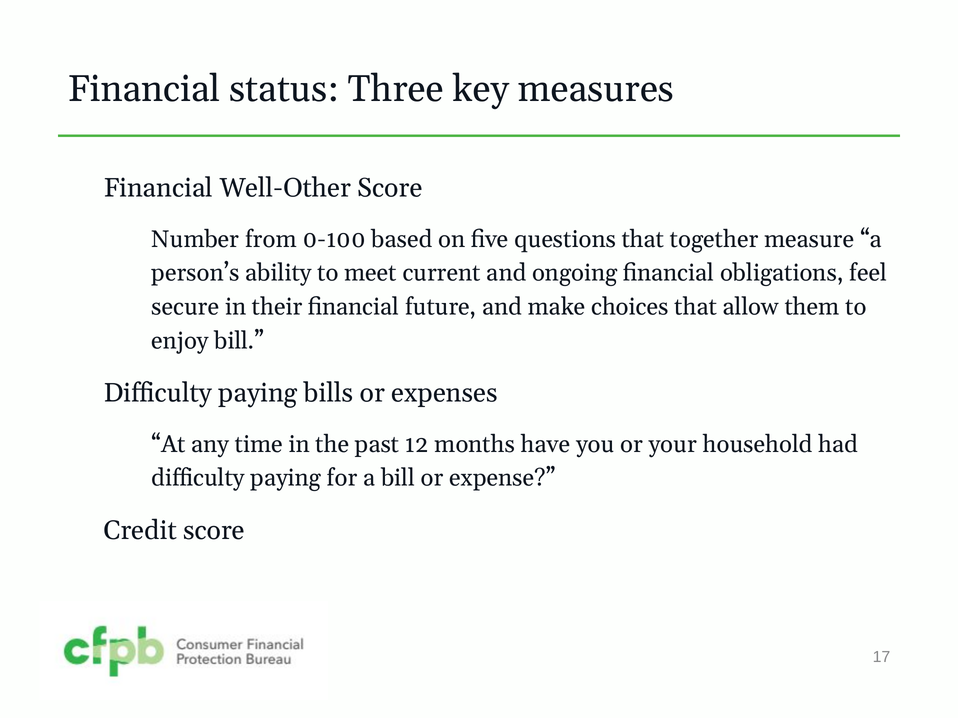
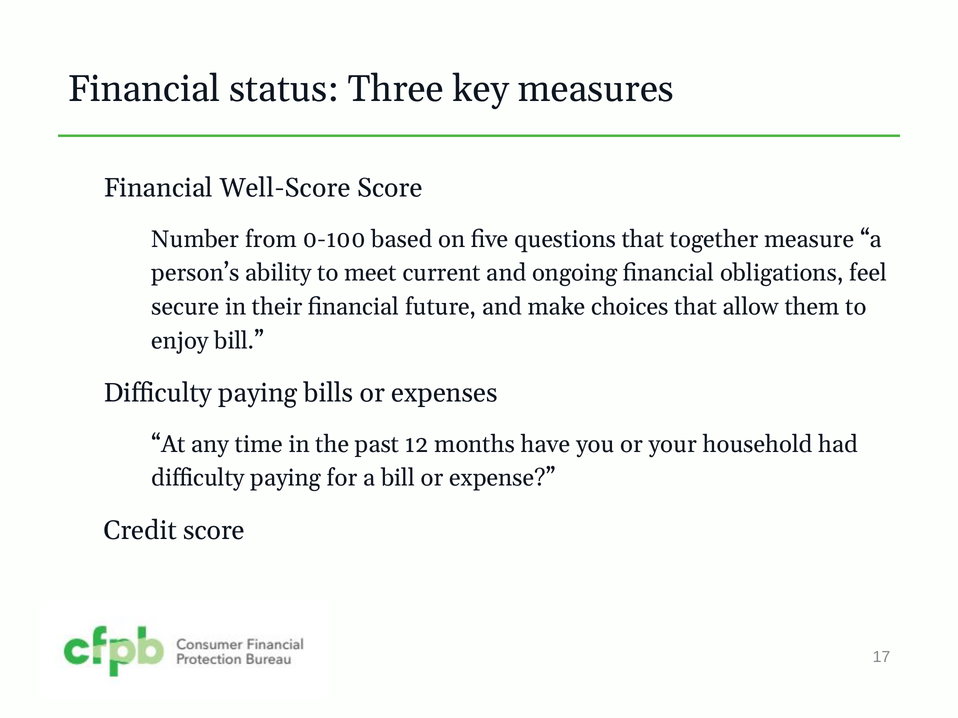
Well-Other: Well-Other -> Well-Score
